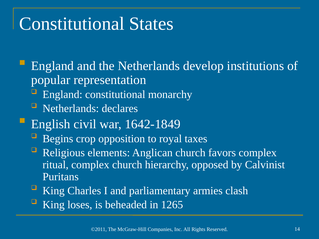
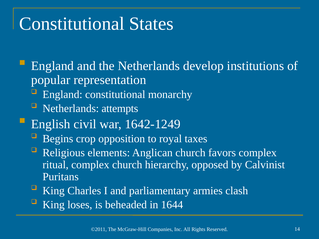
declares: declares -> attempts
1642-1849: 1642-1849 -> 1642-1249
1265: 1265 -> 1644
